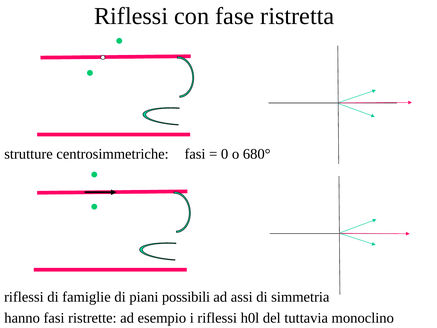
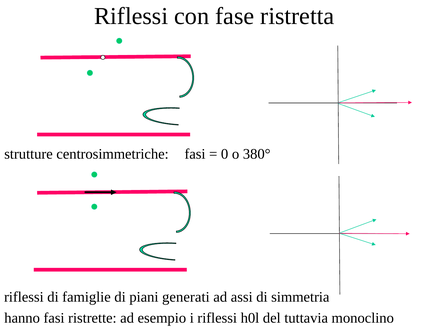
680°: 680° -> 380°
possibili: possibili -> generati
